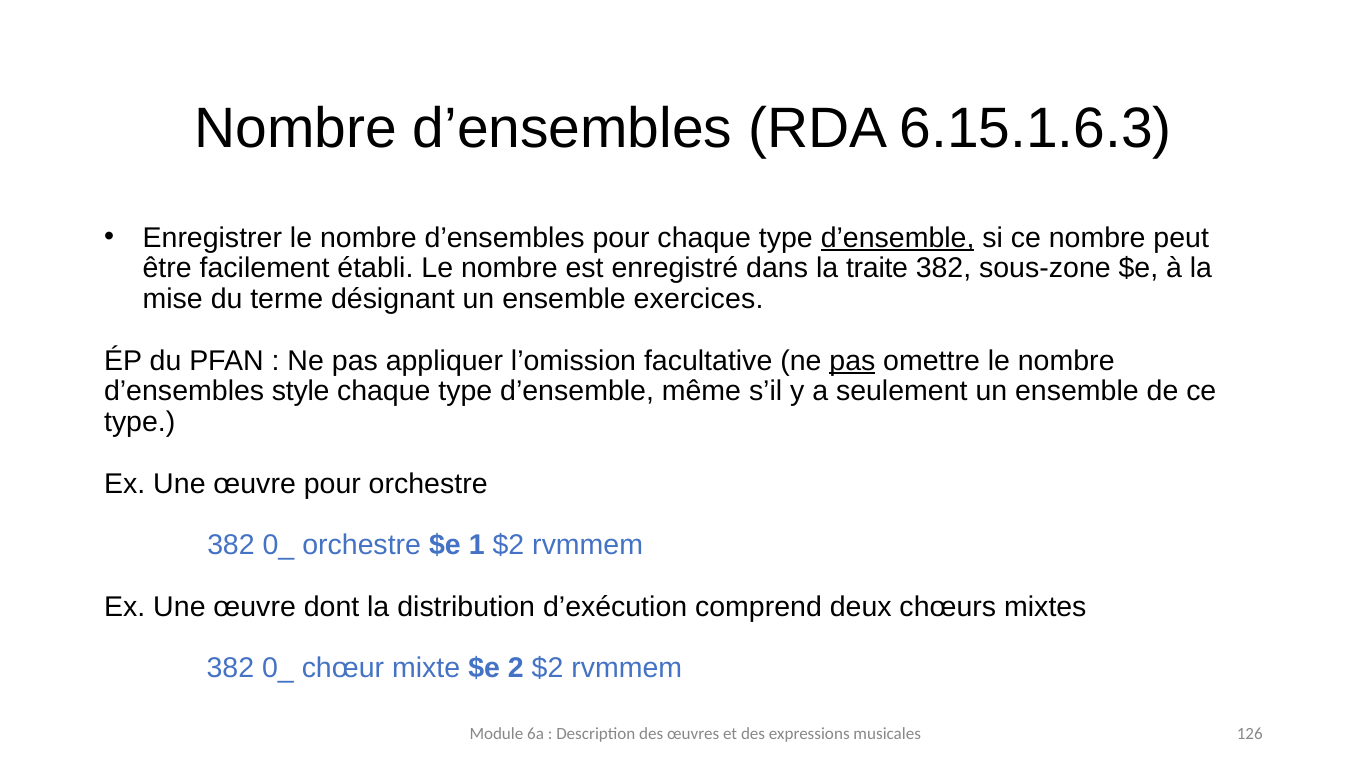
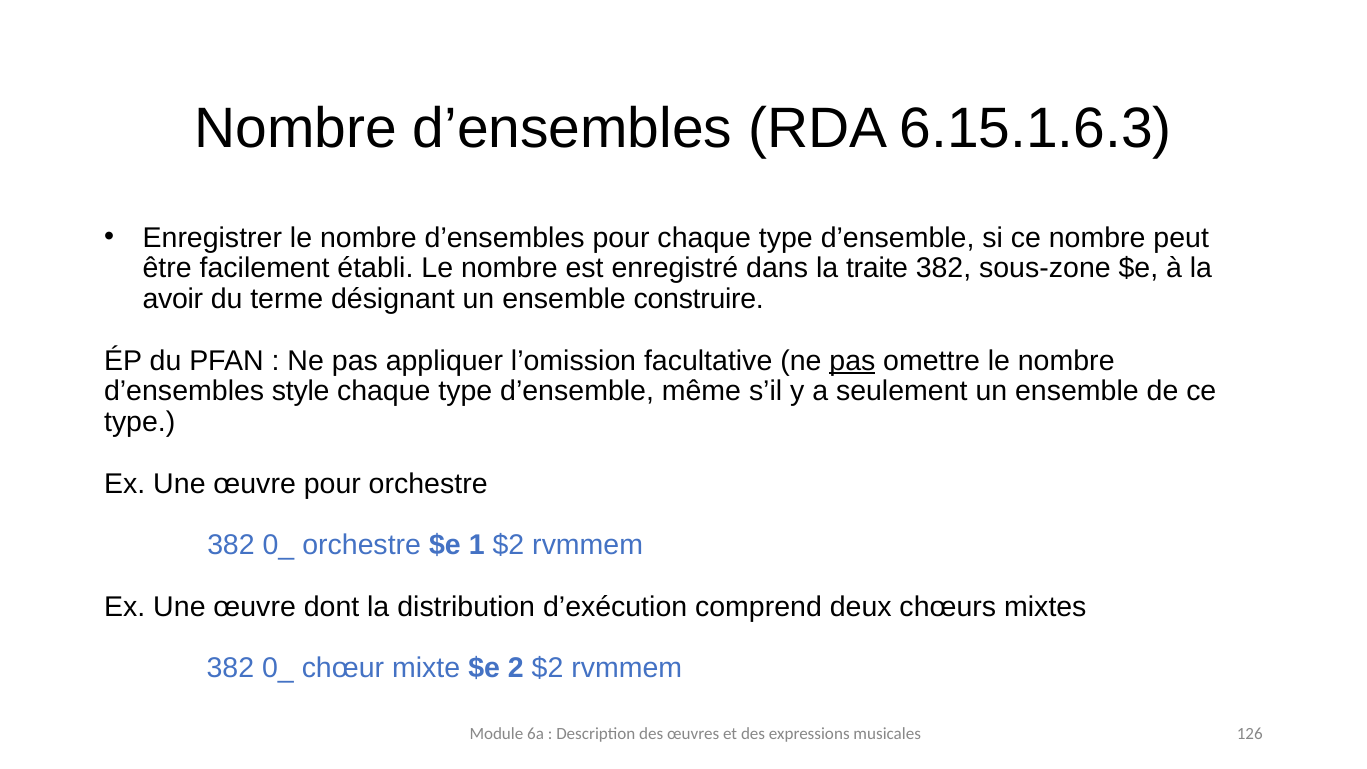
d’ensemble at (898, 238) underline: present -> none
mise: mise -> avoir
exercices: exercices -> construire
